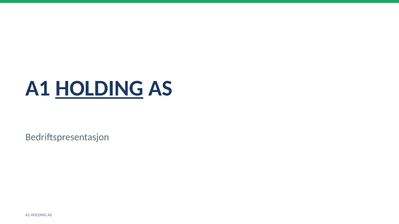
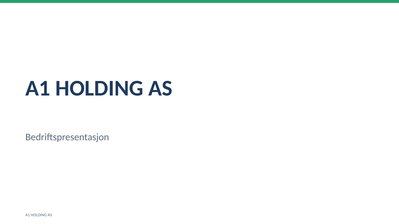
HOLDING at (99, 88) underline: present -> none
